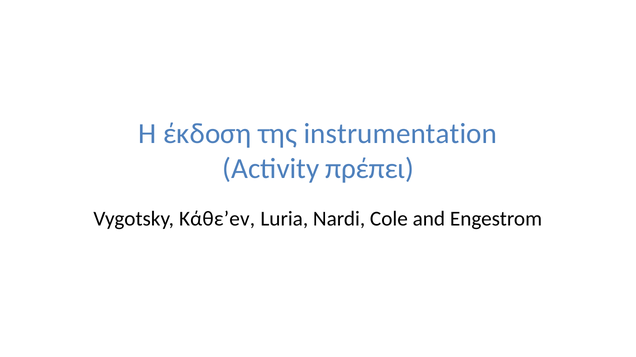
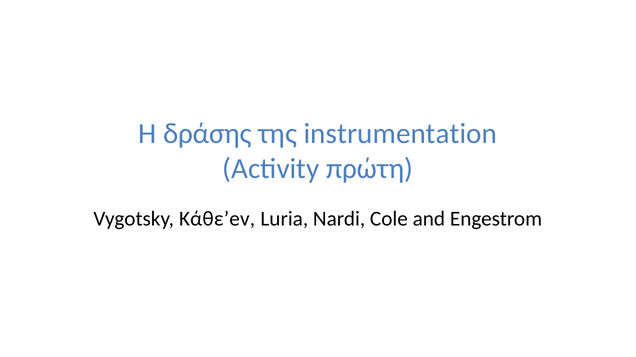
έκδοση: έκδοση -> δράσης
πρέπει: πρέπει -> πρώτη
